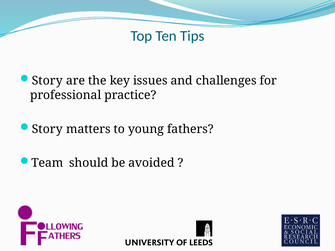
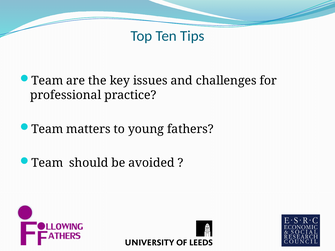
Story at (47, 81): Story -> Team
Story at (47, 129): Story -> Team
